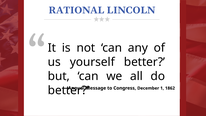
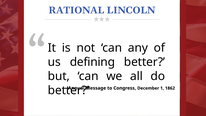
yourself: yourself -> defining
